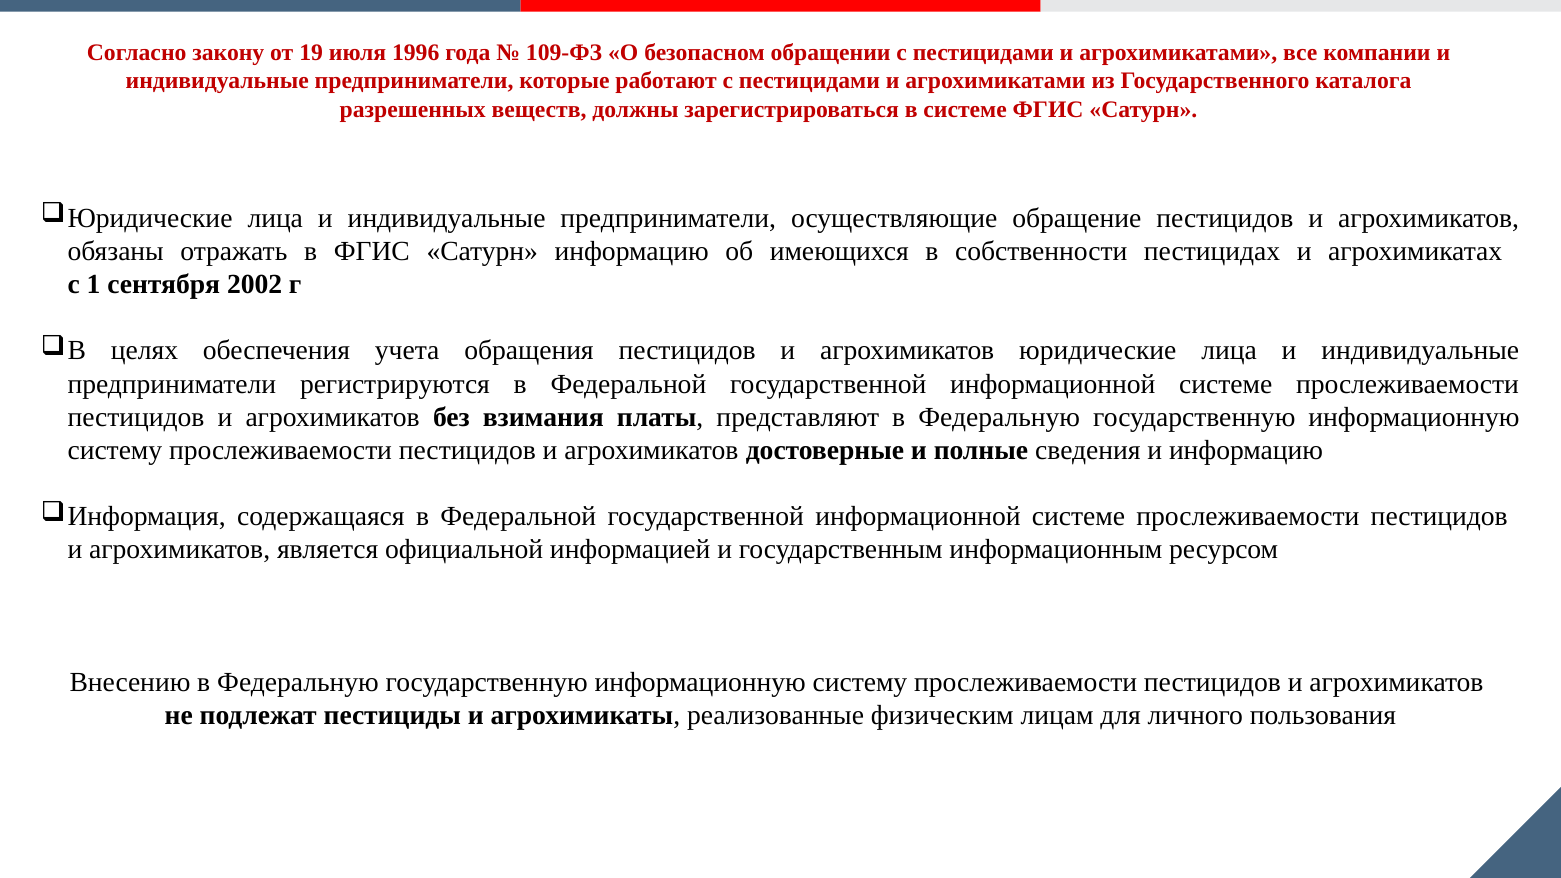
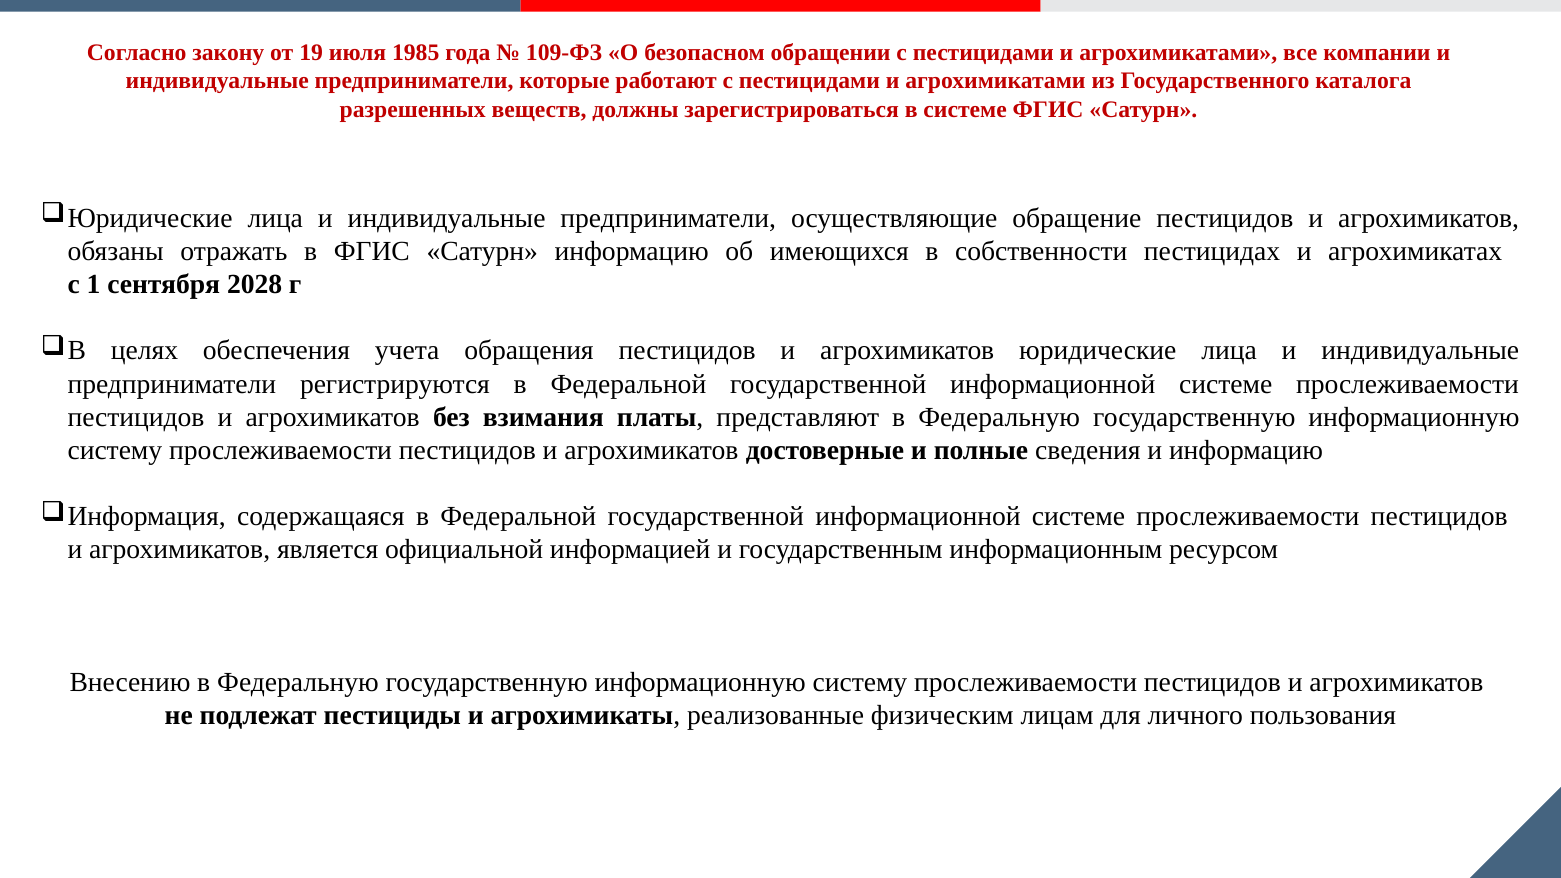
1996: 1996 -> 1985
2002: 2002 -> 2028
